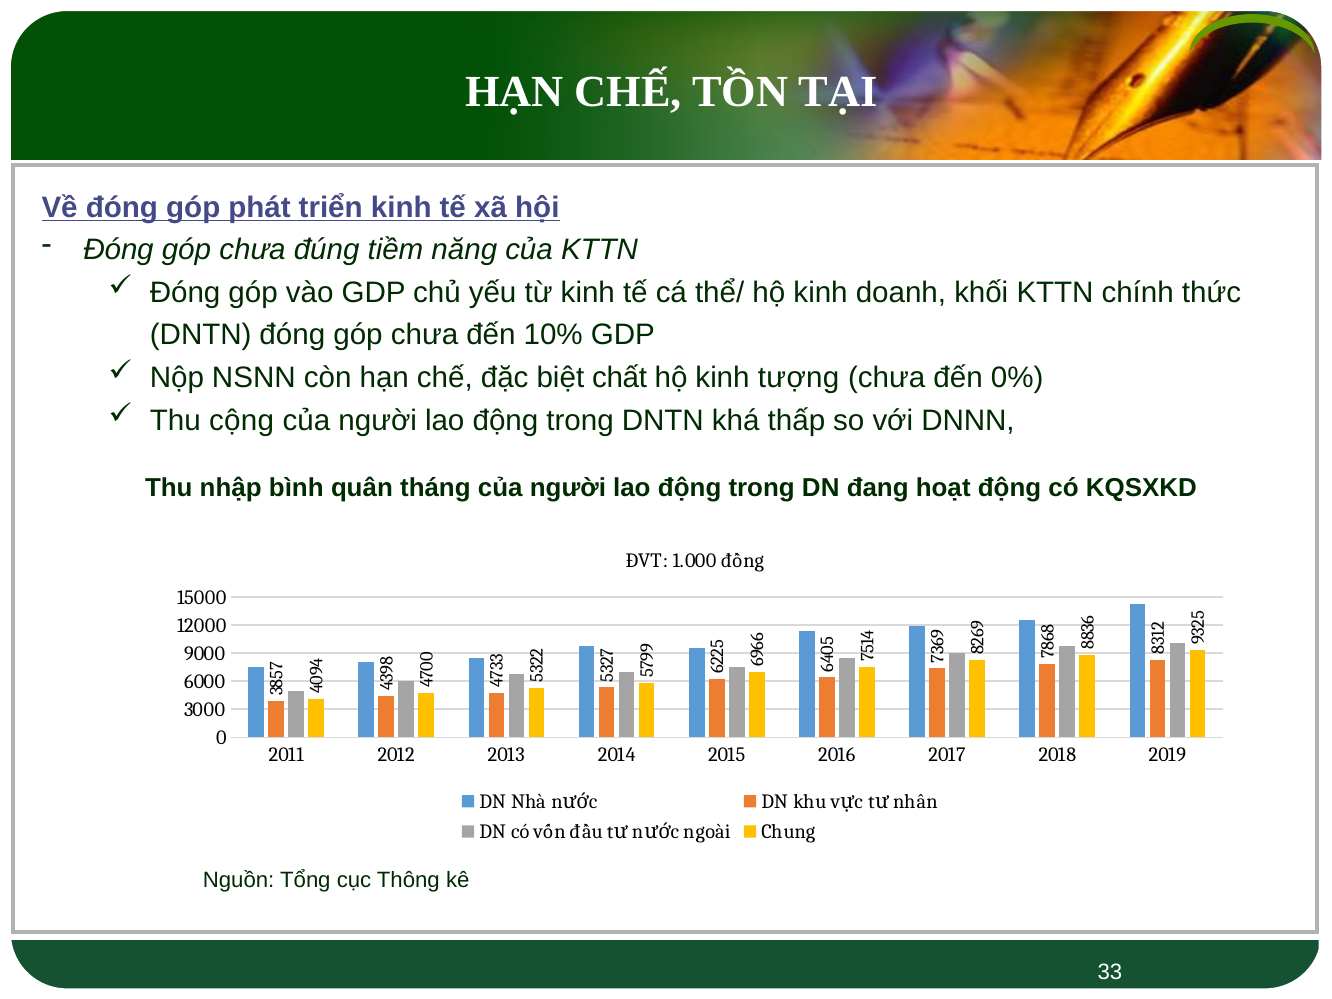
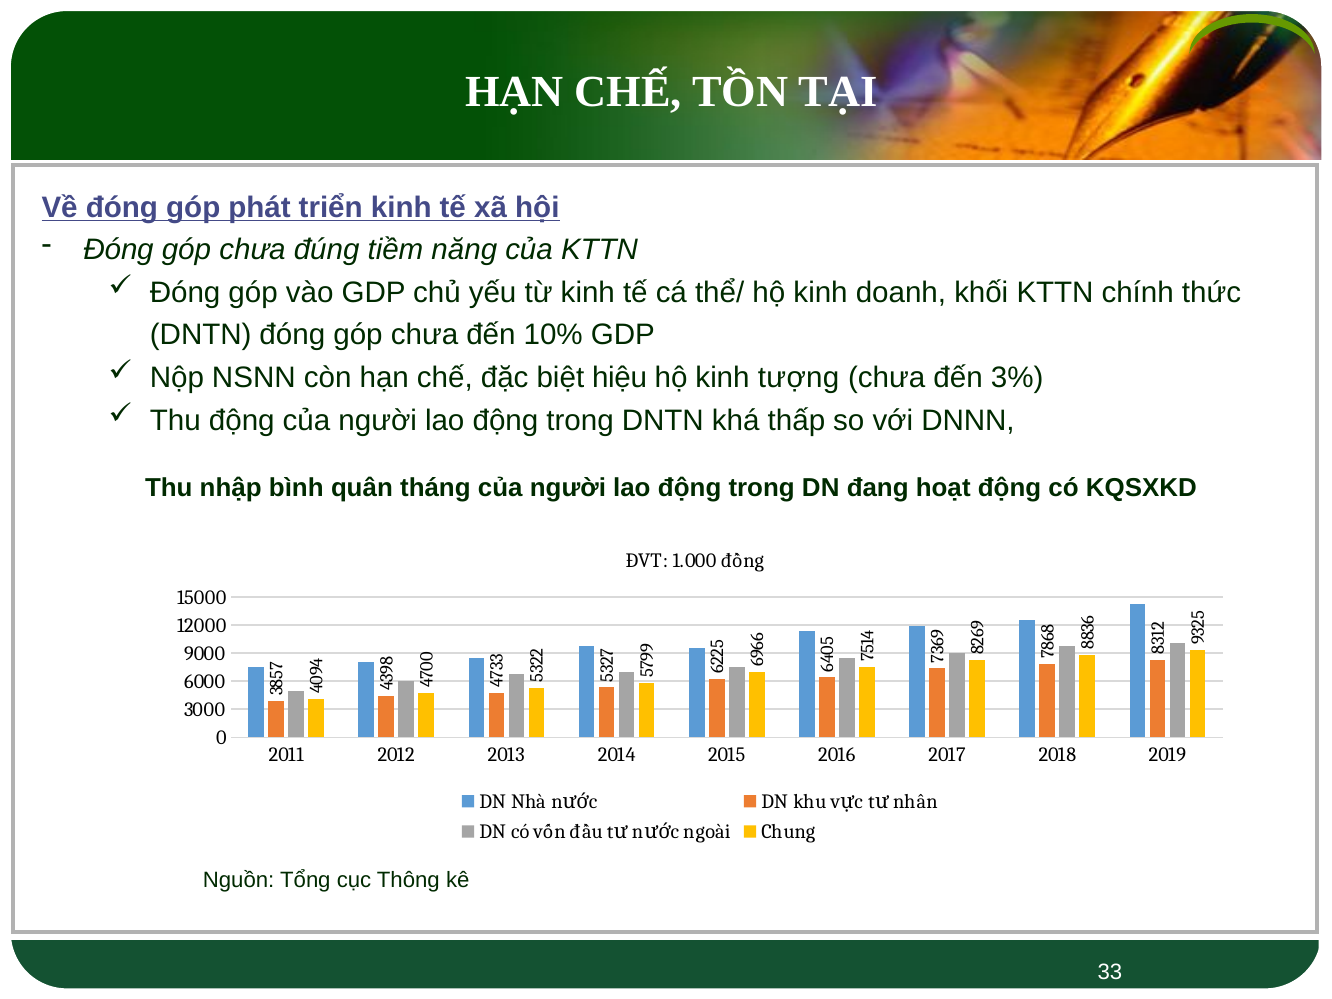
chất: chất -> hiệu
0%: 0% -> 3%
Thu cộng: cộng -> động
